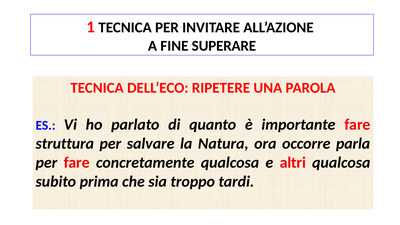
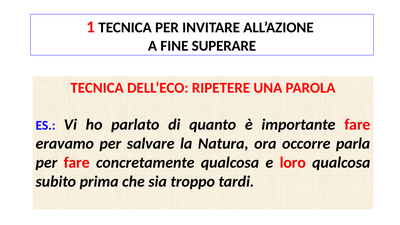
struttura: struttura -> eravamo
altri: altri -> loro
